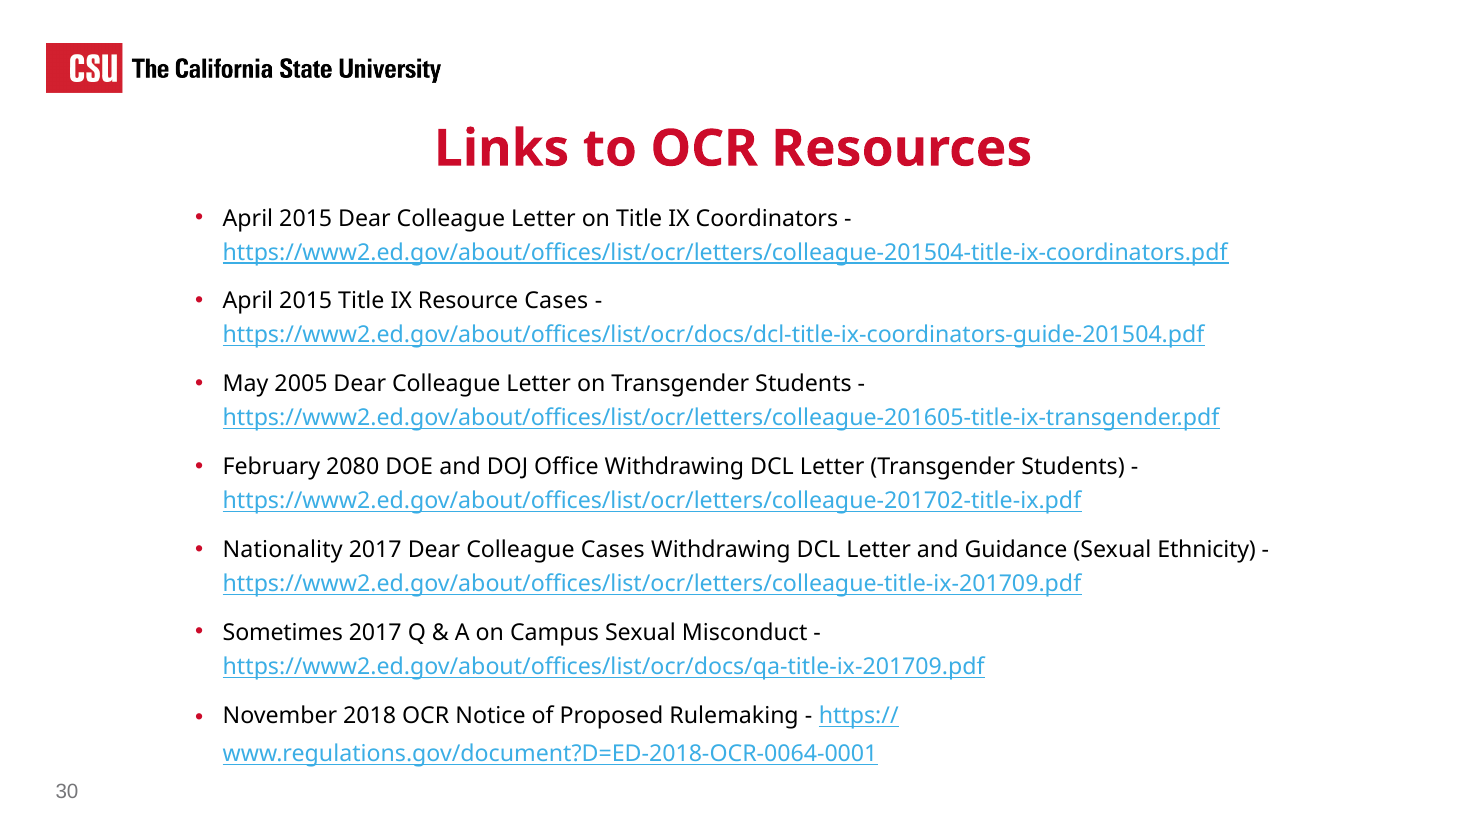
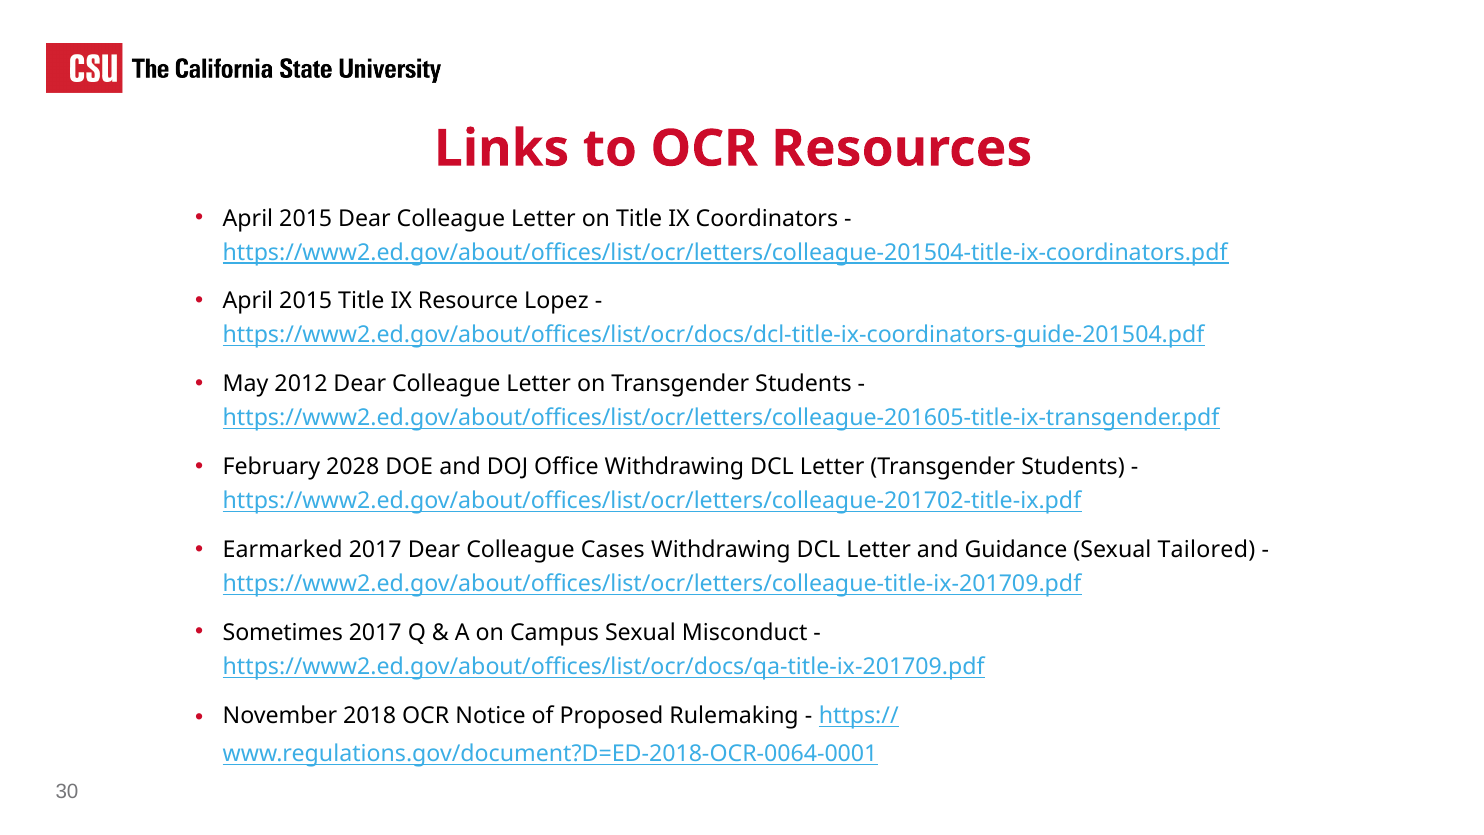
Resource Cases: Cases -> Lopez
2005: 2005 -> 2012
2080: 2080 -> 2028
Nationality: Nationality -> Earmarked
Ethnicity: Ethnicity -> Tailored
